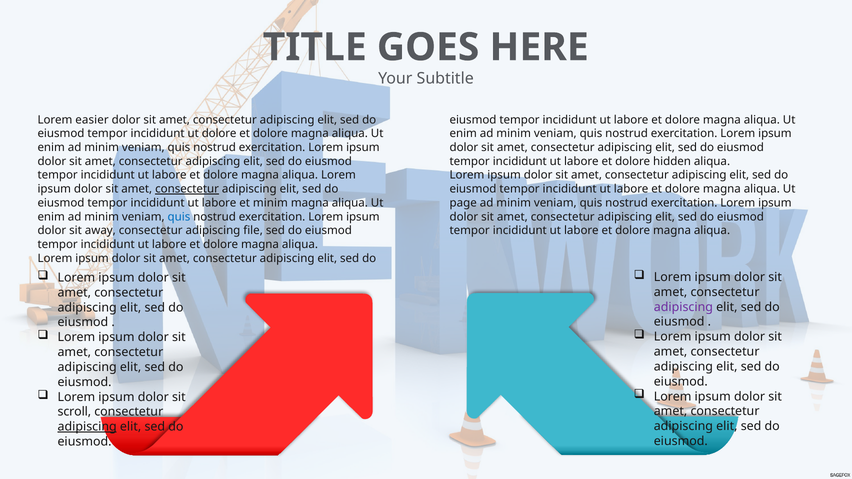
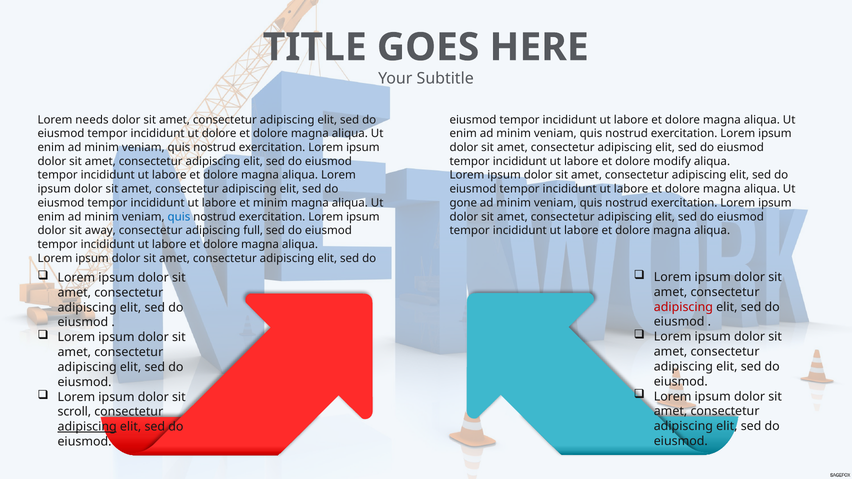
easier: easier -> needs
hidden: hidden -> modify
consectetur at (187, 189) underline: present -> none
page: page -> gone
file: file -> full
adipiscing at (683, 307) colour: purple -> red
